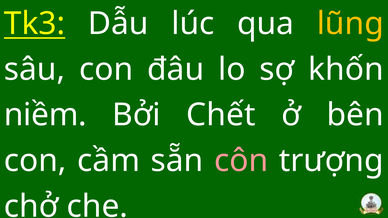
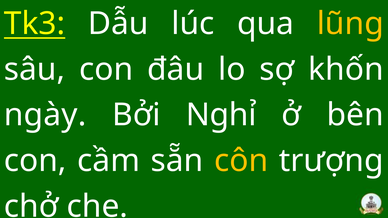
niềm: niềm -> ngày
Chết: Chết -> Nghỉ
côn colour: pink -> yellow
